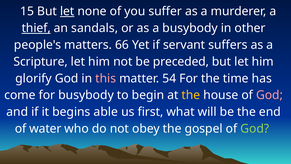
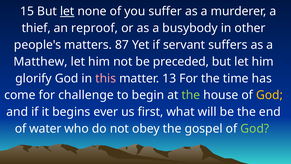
thief underline: present -> none
sandals: sandals -> reproof
66: 66 -> 87
Scripture: Scripture -> Matthew
54: 54 -> 13
for busybody: busybody -> challenge
the at (191, 95) colour: yellow -> light green
God at (269, 95) colour: pink -> yellow
able: able -> ever
